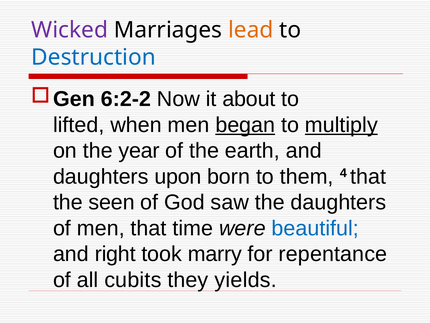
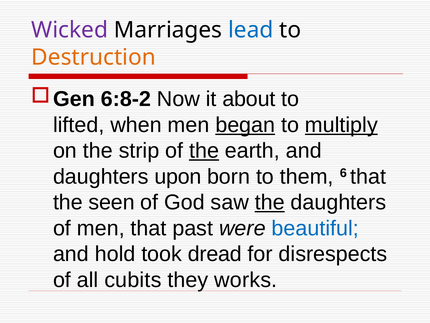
lead colour: orange -> blue
Destruction colour: blue -> orange
6:2-2: 6:2-2 -> 6:8-2
year: year -> strip
the at (204, 151) underline: none -> present
4: 4 -> 6
the at (270, 202) underline: none -> present
time: time -> past
right: right -> hold
marry: marry -> dread
repentance: repentance -> disrespects
yields: yields -> works
